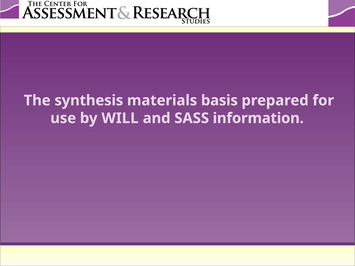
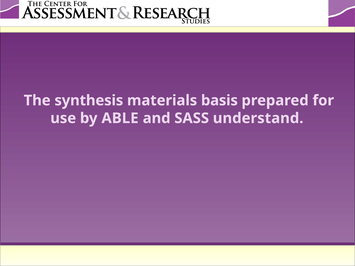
WILL: WILL -> ABLE
information: information -> understand
